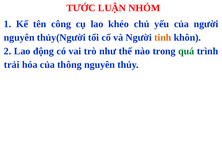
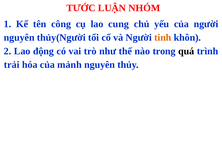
khéo: khéo -> cung
quá colour: green -> black
thông: thông -> mảnh
